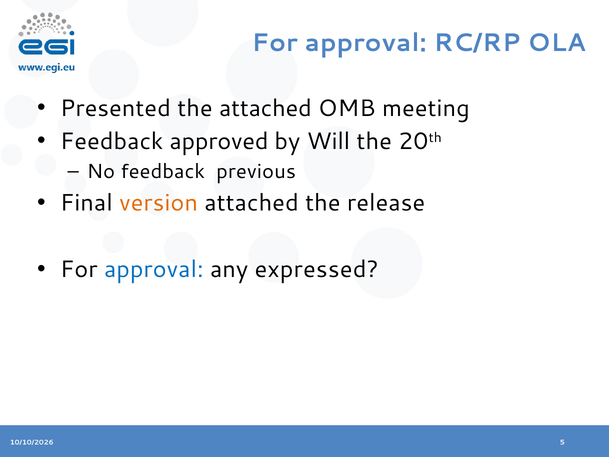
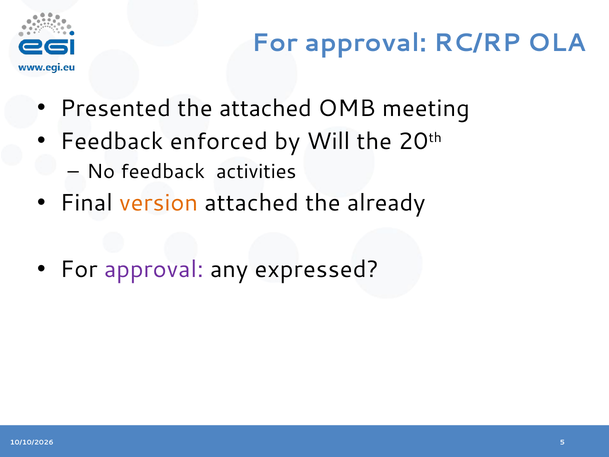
approved: approved -> enforced
previous: previous -> activities
release: release -> already
approval at (154, 269) colour: blue -> purple
